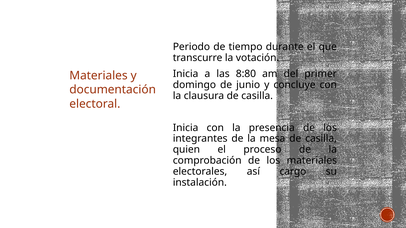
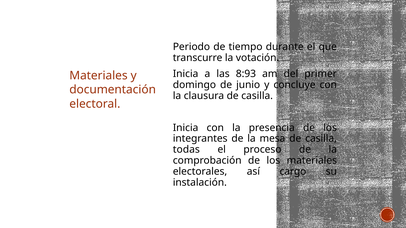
8:80: 8:80 -> 8:93
quien: quien -> todas
